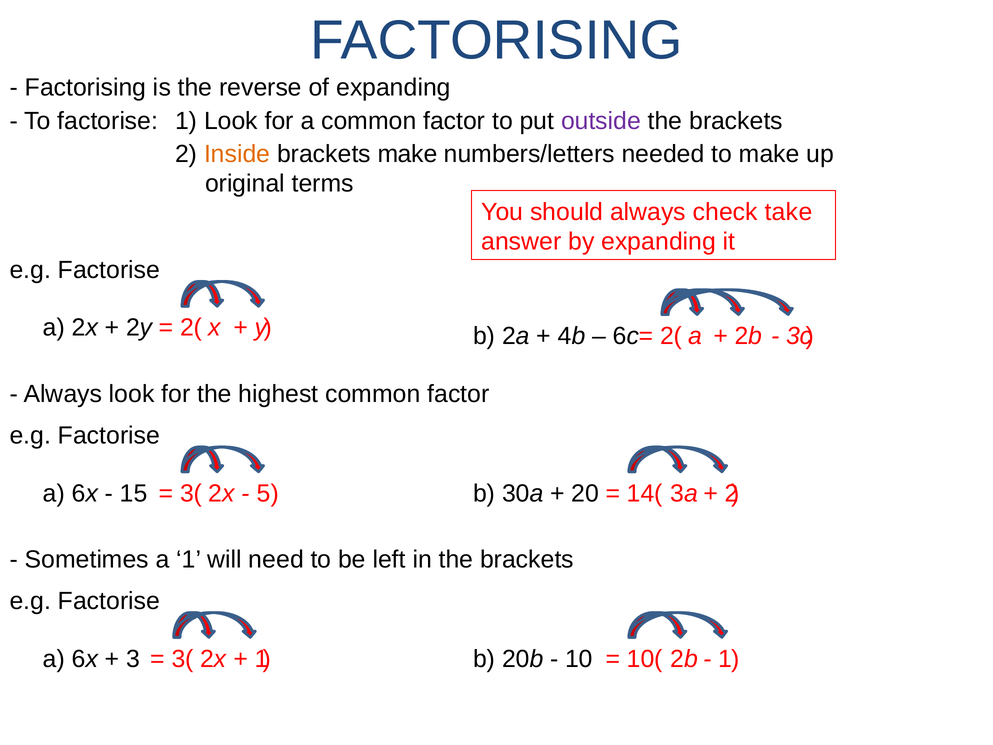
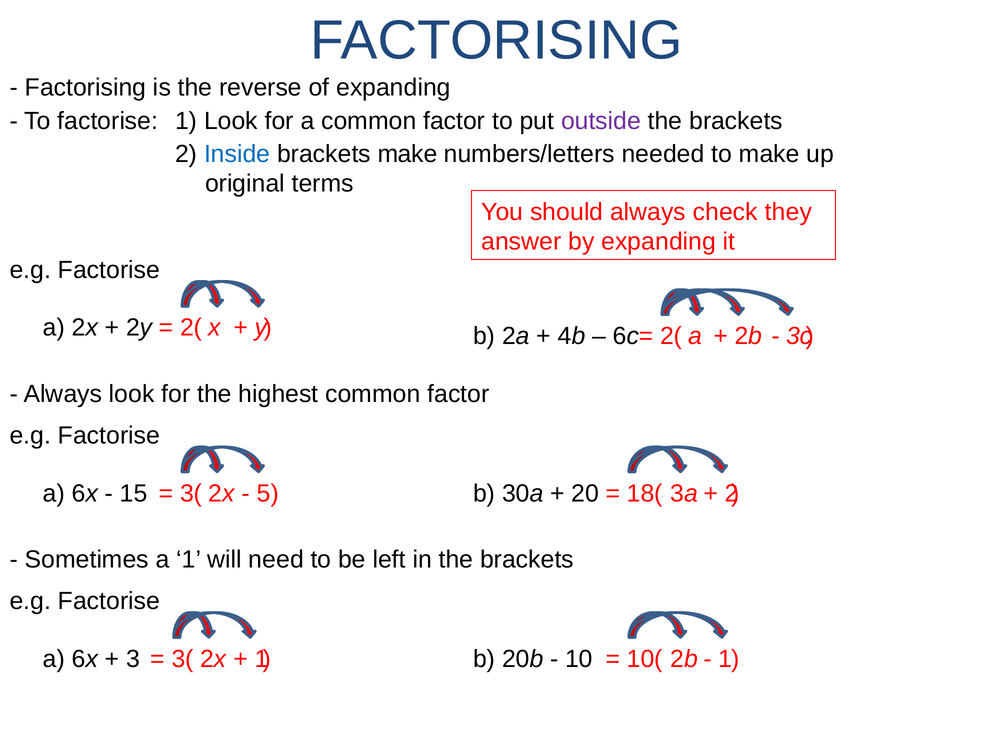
Inside colour: orange -> blue
take: take -> they
14(: 14( -> 18(
